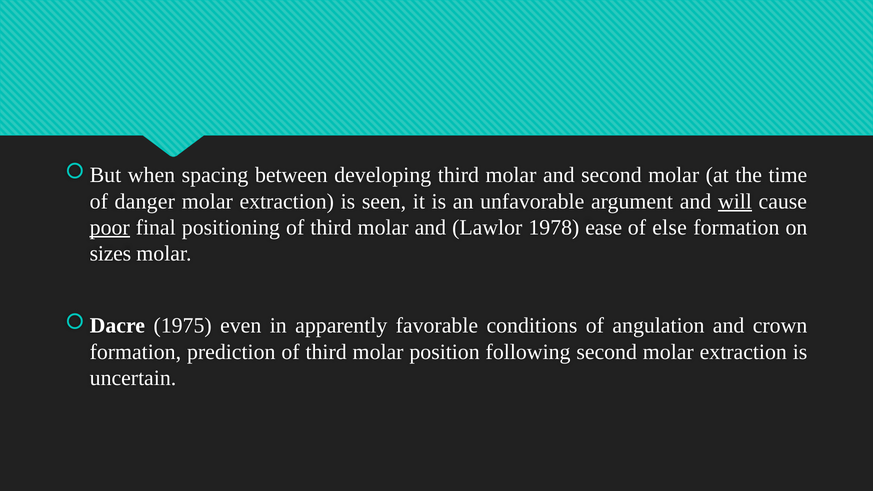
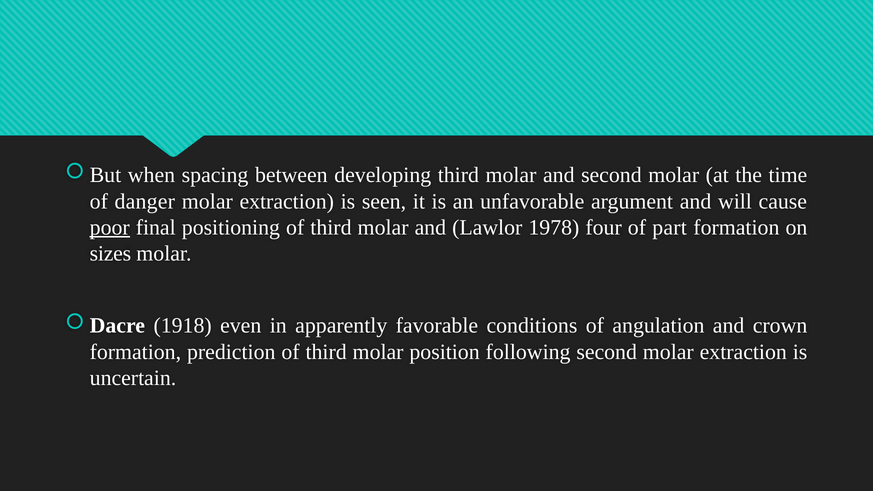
will underline: present -> none
ease: ease -> four
else: else -> part
1975: 1975 -> 1918
